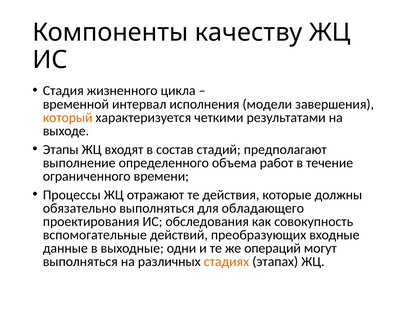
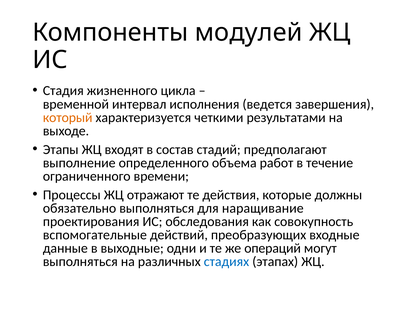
качеству: качеству -> модулей
модели: модели -> ведется
обладающего: обладающего -> наращивание
стадиях colour: orange -> blue
